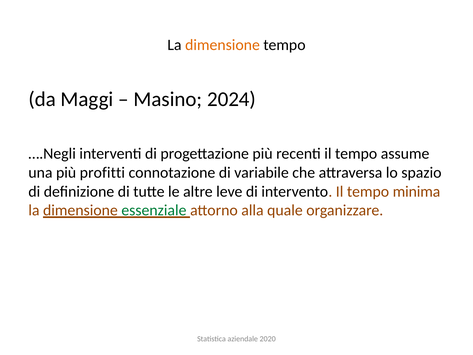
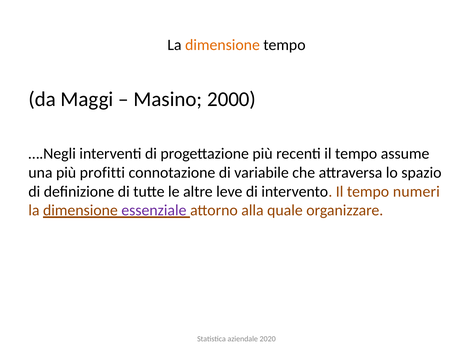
2024: 2024 -> 2000
minima: minima -> numeri
essenziale colour: green -> purple
